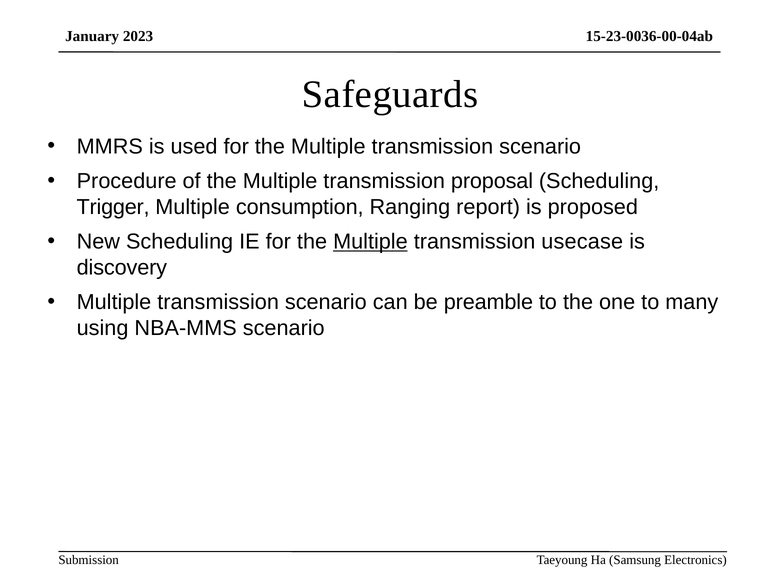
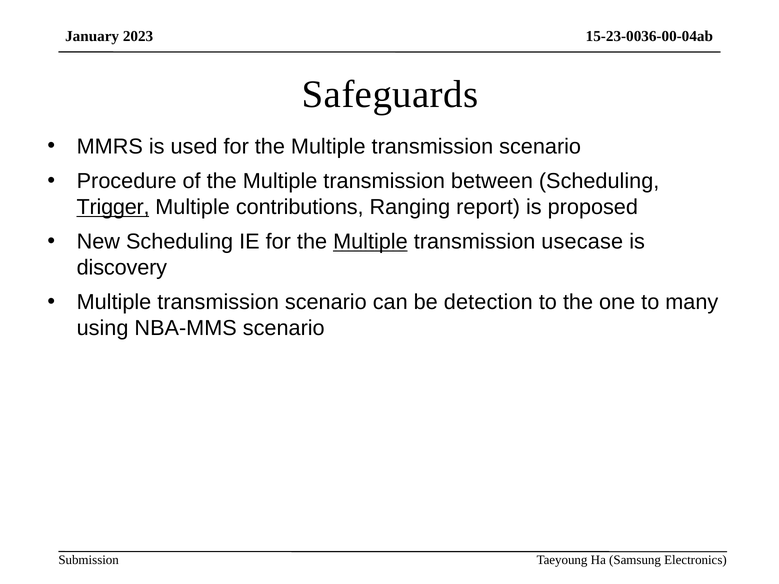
proposal: proposal -> between
Trigger underline: none -> present
consumption: consumption -> contributions
preamble: preamble -> detection
